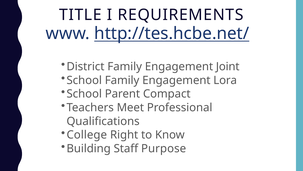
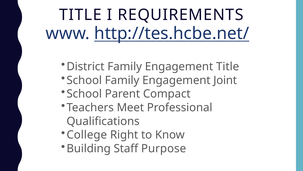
Engagement Joint: Joint -> Title
Lora: Lora -> Joint
